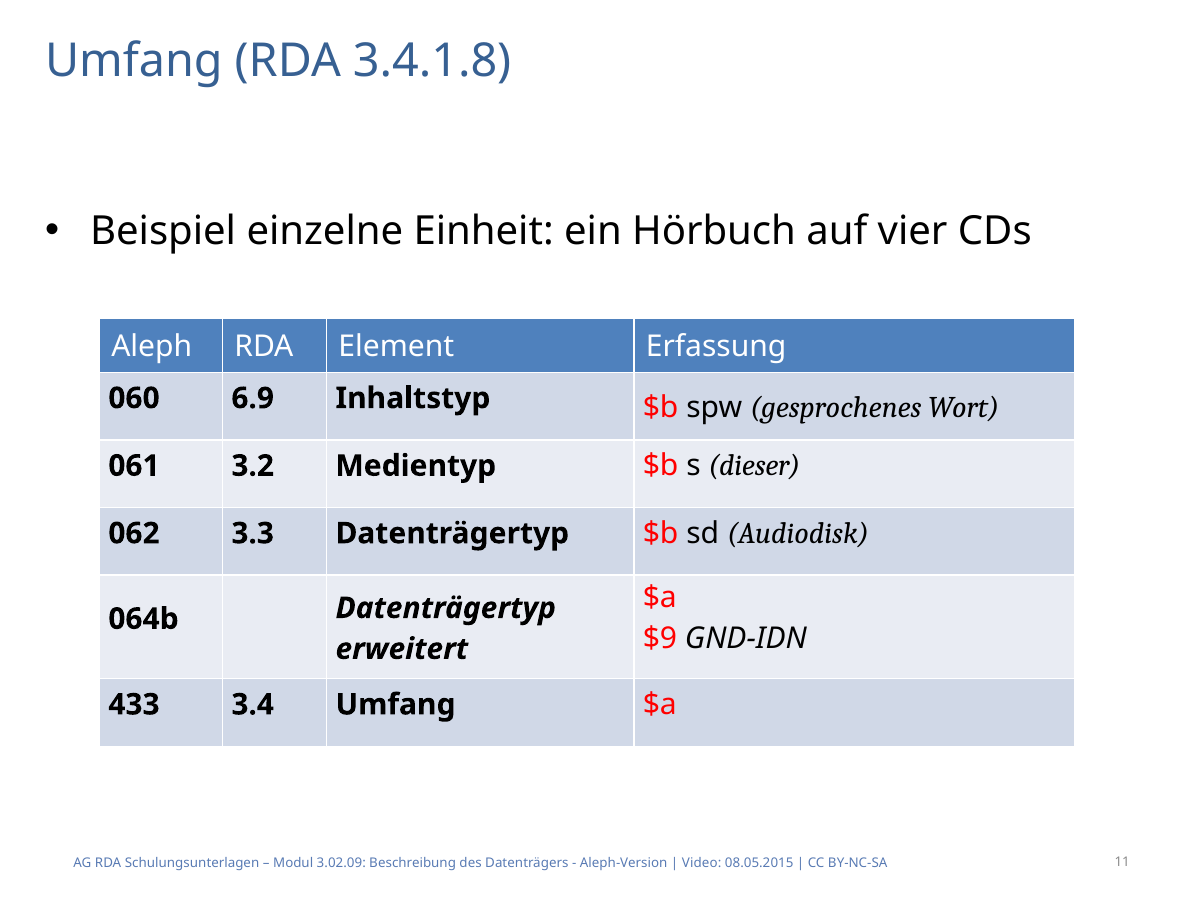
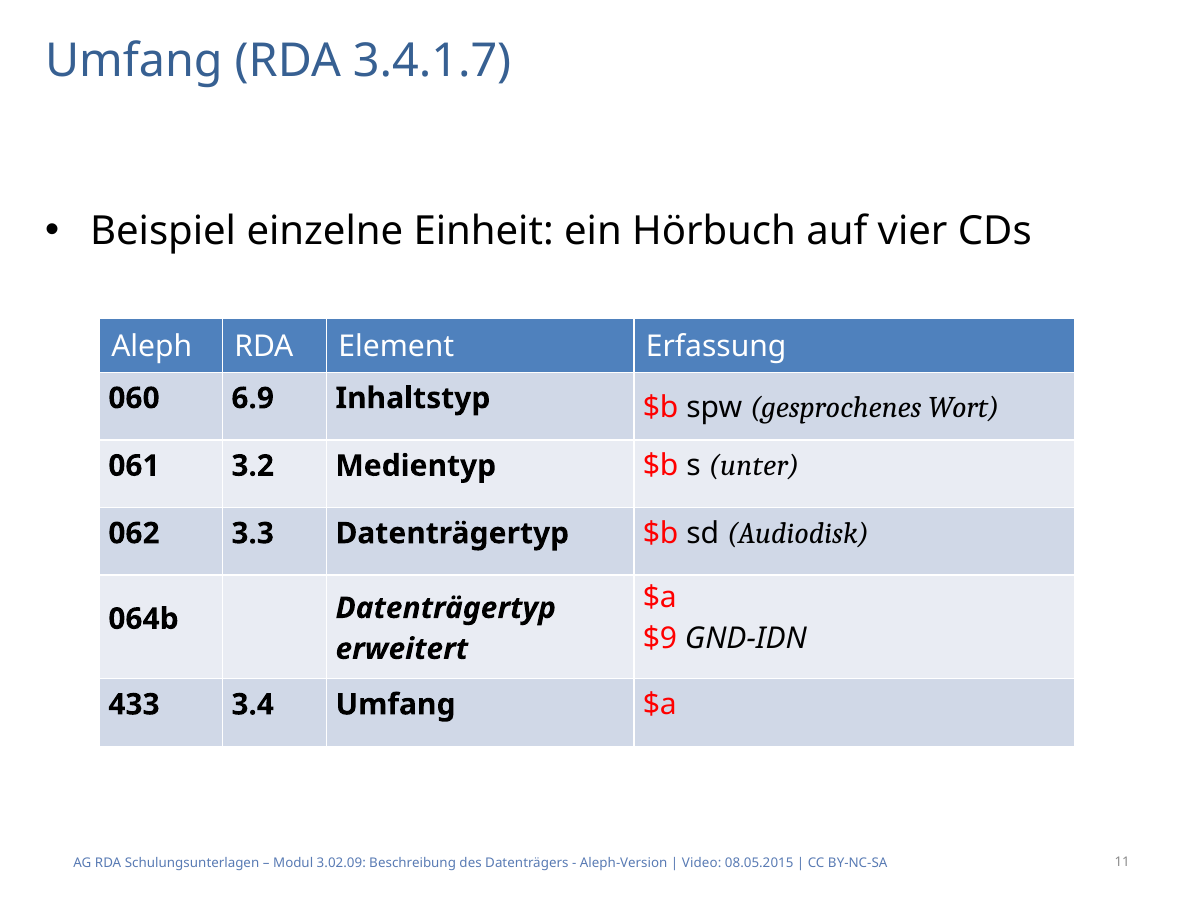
3.4.1.8: 3.4.1.8 -> 3.4.1.7
dieser: dieser -> unter
